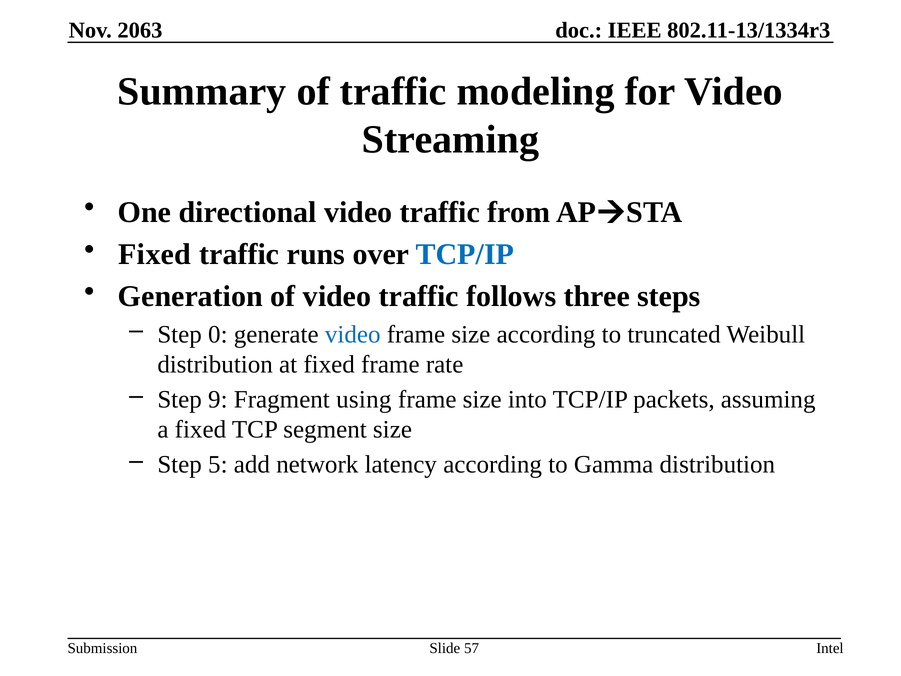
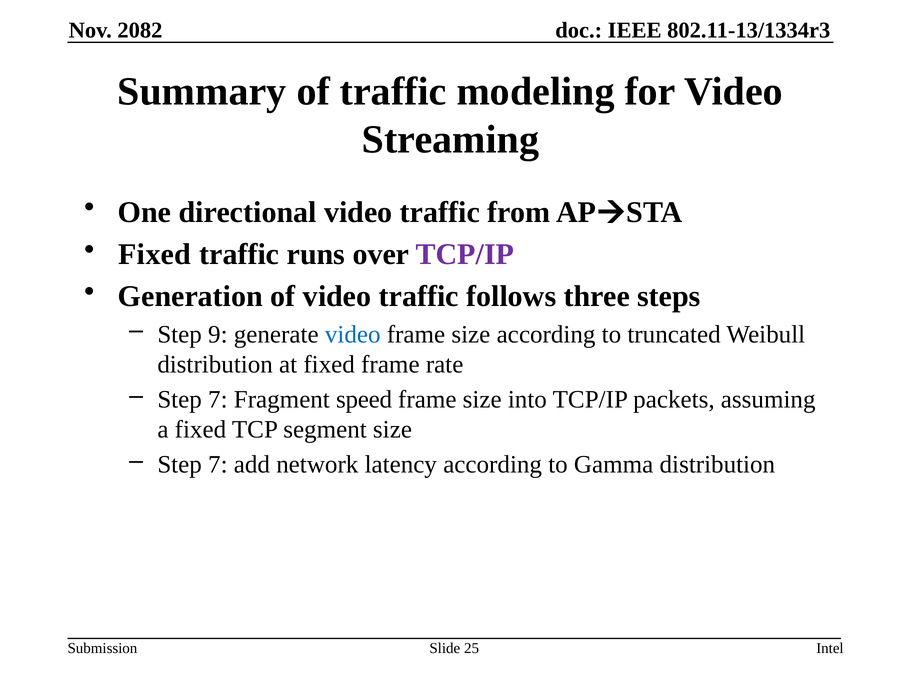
2063: 2063 -> 2082
TCP/IP at (465, 254) colour: blue -> purple
0: 0 -> 9
9 at (218, 399): 9 -> 7
using: using -> speed
5 at (218, 464): 5 -> 7
57: 57 -> 25
